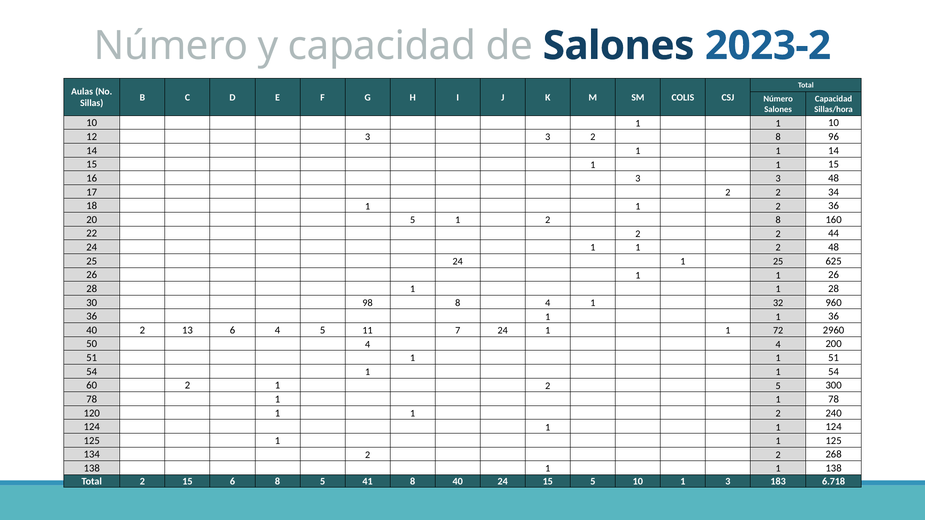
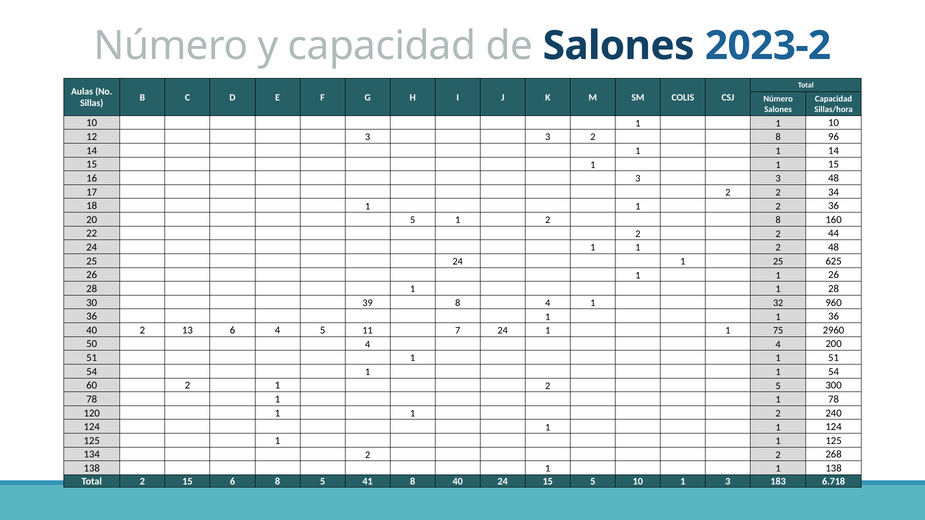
98: 98 -> 39
72: 72 -> 75
